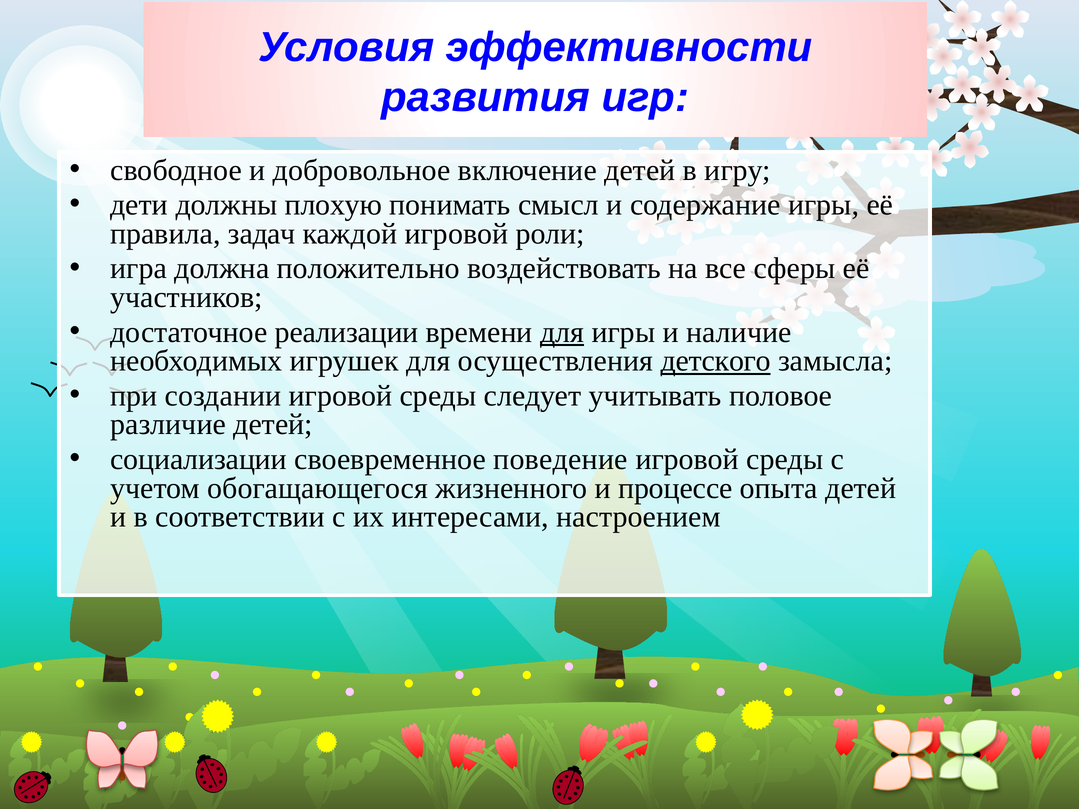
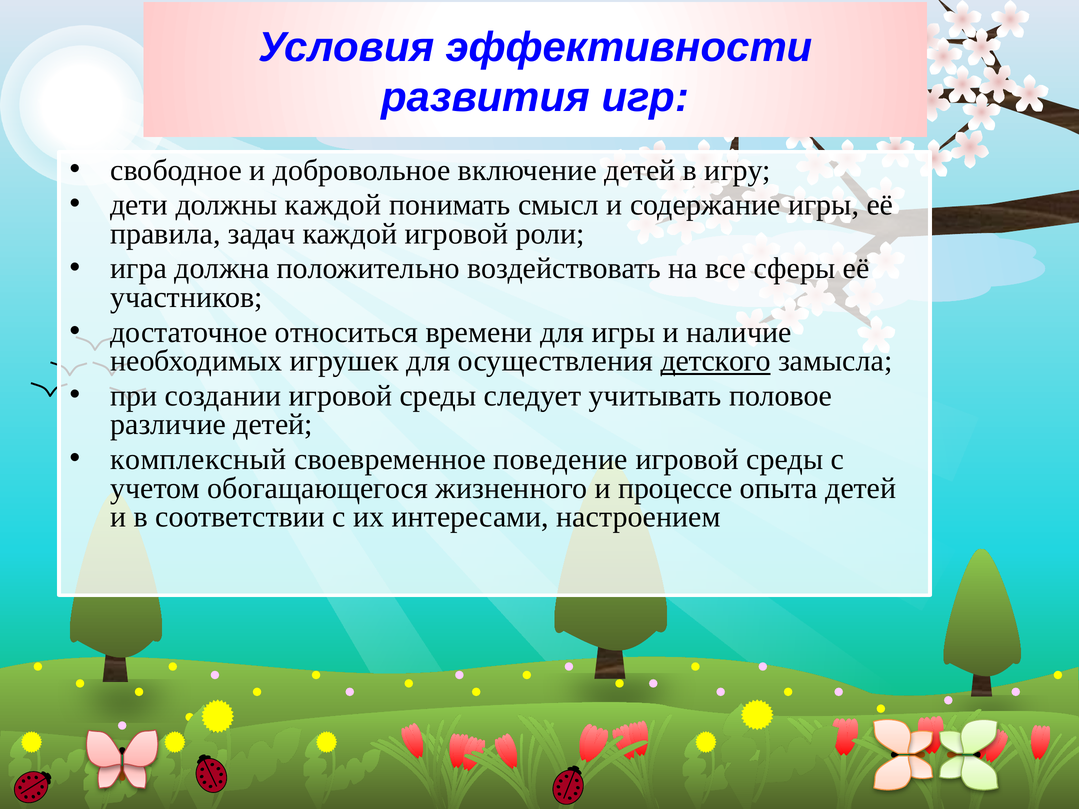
должны плохую: плохую -> каждой
реализации: реализации -> относиться
для at (562, 332) underline: present -> none
социализации: социализации -> комплексный
